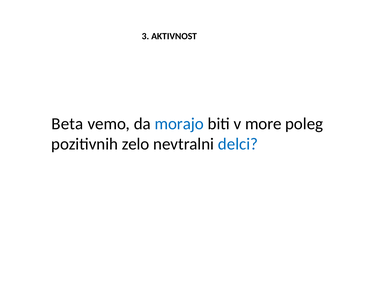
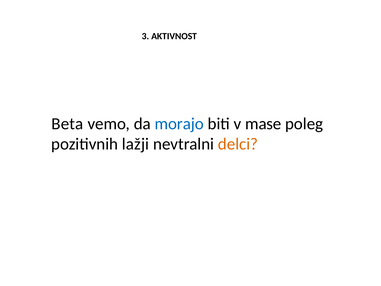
more: more -> mase
zelo: zelo -> lažji
delci colour: blue -> orange
